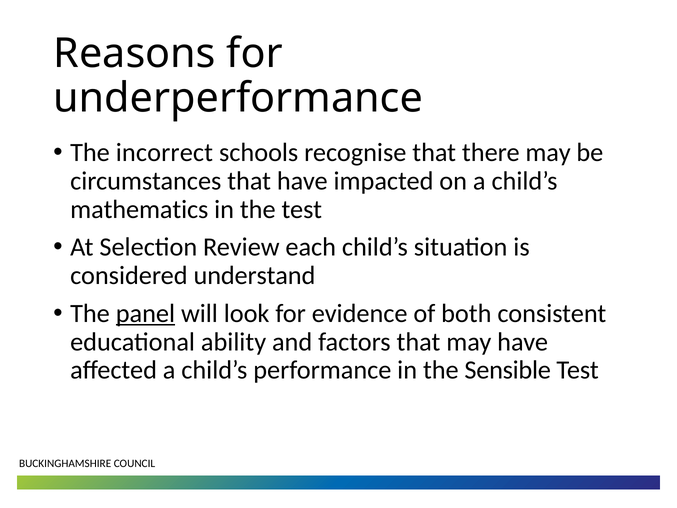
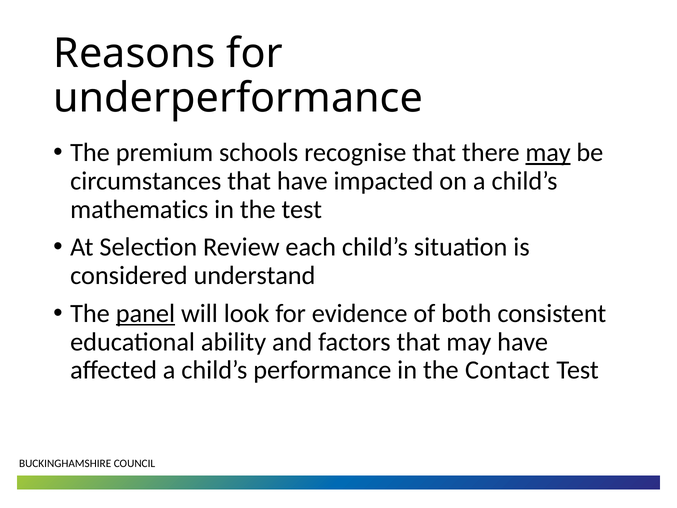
incorrect: incorrect -> premium
may at (548, 153) underline: none -> present
Sensible: Sensible -> Contact
